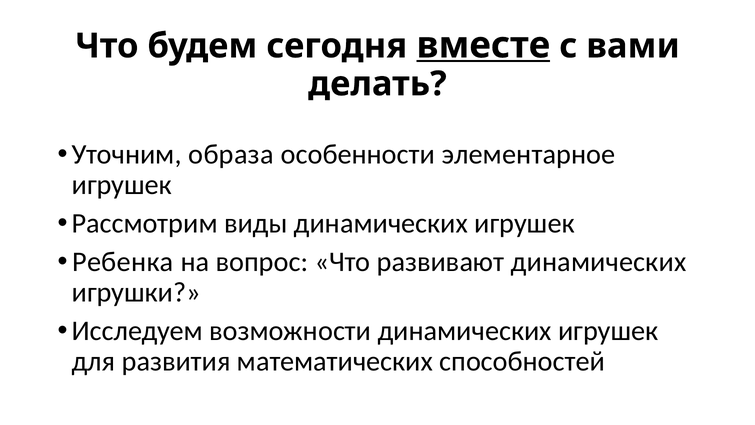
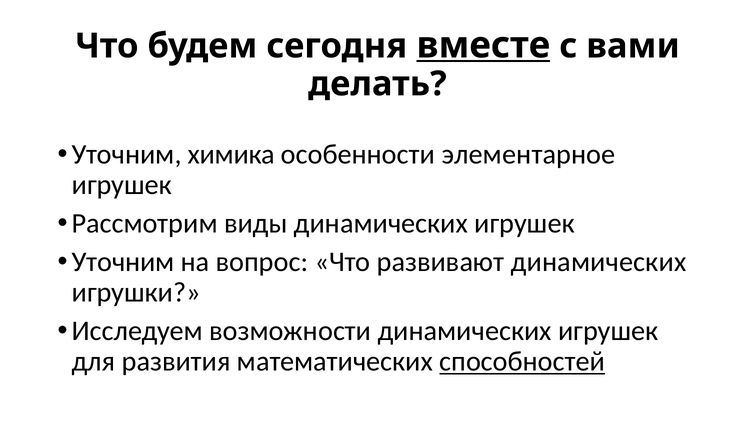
образа: образа -> химика
Ребенка at (123, 262): Ребенка -> Уточним
способностей underline: none -> present
